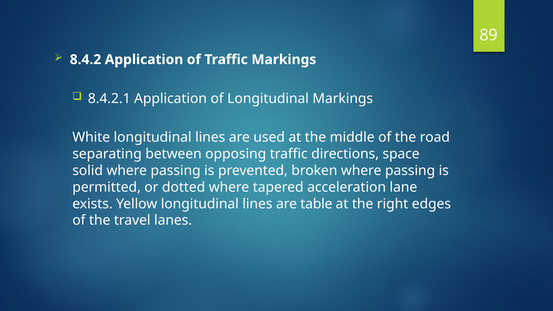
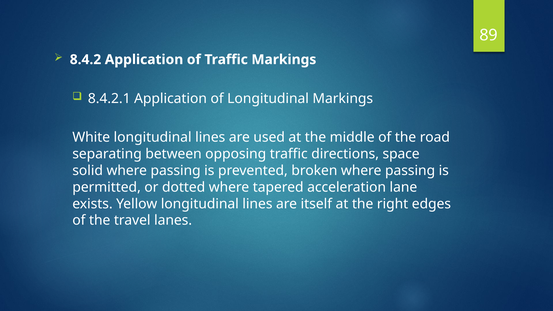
table: table -> itself
